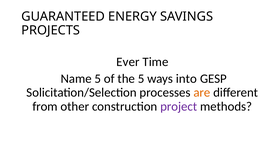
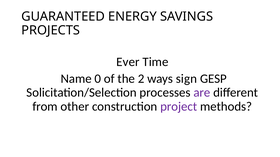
Name 5: 5 -> 0
the 5: 5 -> 2
into: into -> sign
are colour: orange -> purple
